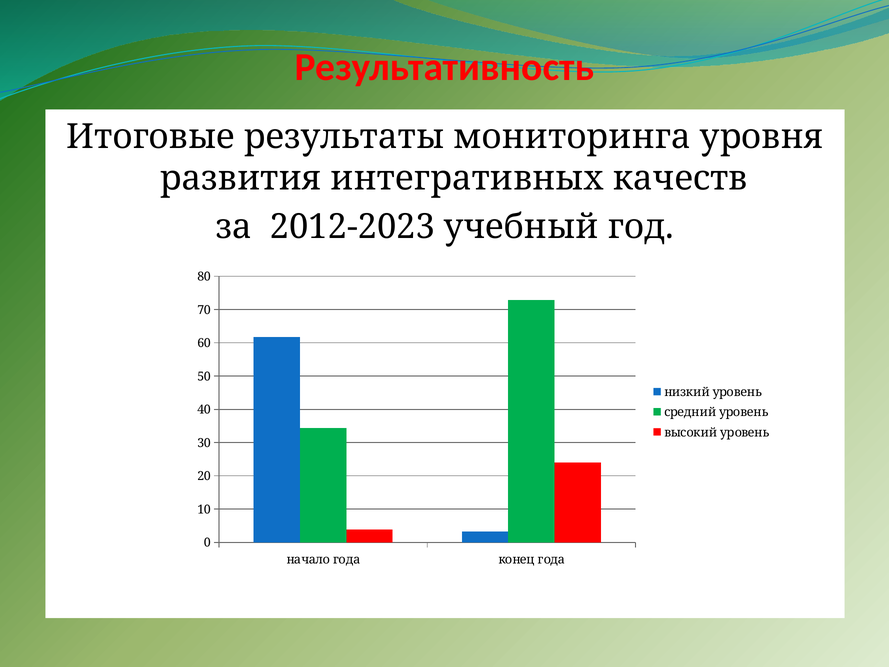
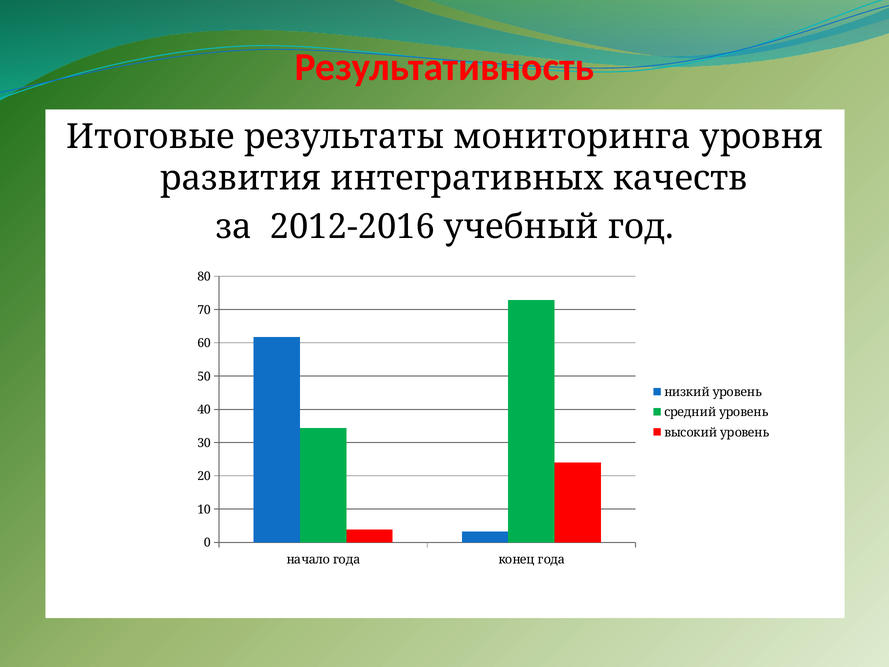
2012-2023: 2012-2023 -> 2012-2016
